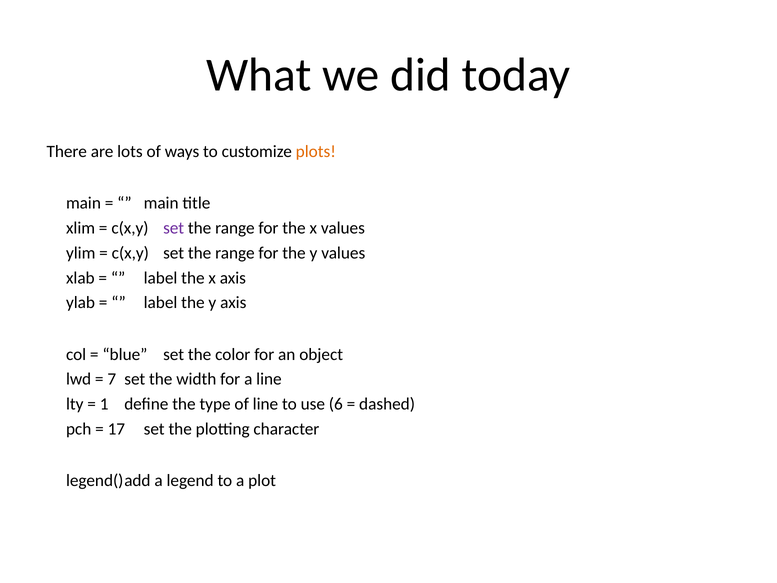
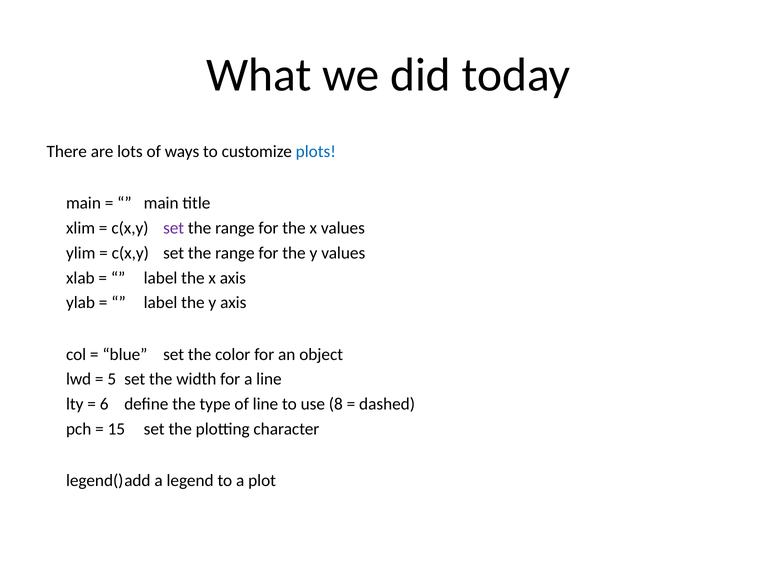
plots colour: orange -> blue
7: 7 -> 5
1: 1 -> 6
6: 6 -> 8
17: 17 -> 15
